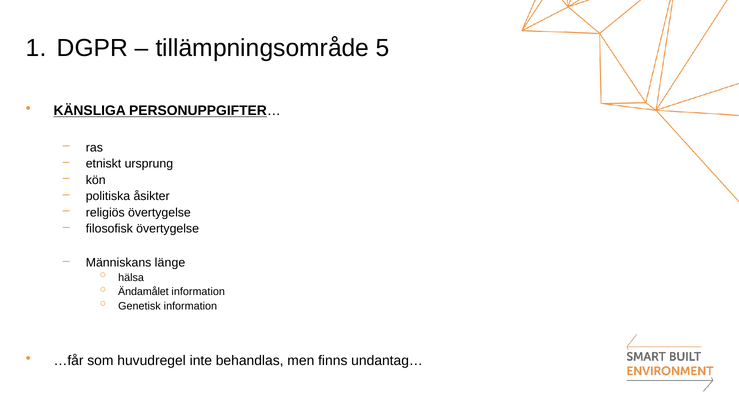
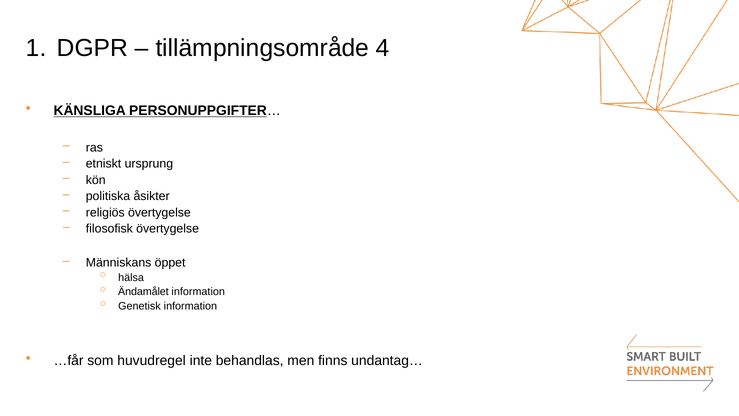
5: 5 -> 4
länge: länge -> öppet
